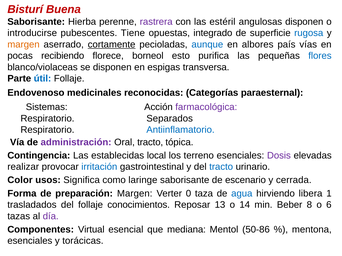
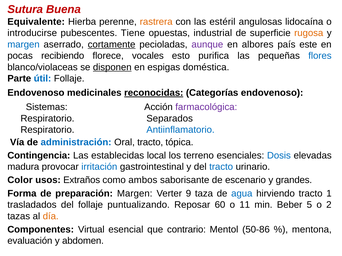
Bisturí: Bisturí -> Sutura
Saborisante at (36, 22): Saborisante -> Equivalente
rastrera colour: purple -> orange
angulosas disponen: disponen -> lidocaína
integrado: integrado -> industrial
rugosa colour: blue -> orange
margen at (24, 45) colour: orange -> blue
aunque colour: blue -> purple
vías: vías -> este
borneol: borneol -> vocales
disponen at (112, 67) underline: none -> present
transversa: transversa -> doméstica
reconocidas underline: none -> present
Categorías paraesternal: paraesternal -> endovenoso
administración colour: purple -> blue
Dosis colour: purple -> blue
realizar: realizar -> madura
Significa: Significa -> Extraños
laringe: laringe -> ambos
cerrada: cerrada -> grandes
0: 0 -> 9
hirviendo libera: libera -> tracto
conocimientos: conocimientos -> puntualizando
13: 13 -> 60
14: 14 -> 11
8: 8 -> 5
6: 6 -> 2
día colour: purple -> orange
mediana: mediana -> contrario
esenciales at (30, 241): esenciales -> evaluación
torácicas: torácicas -> abdomen
